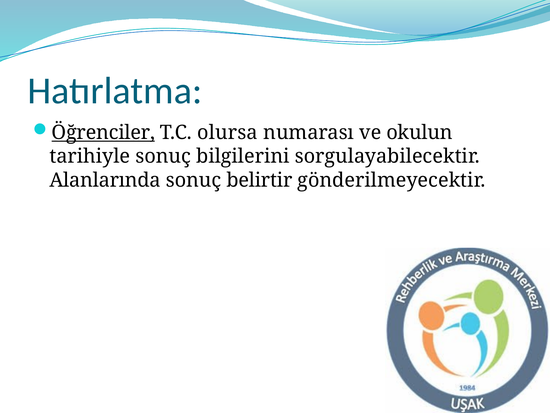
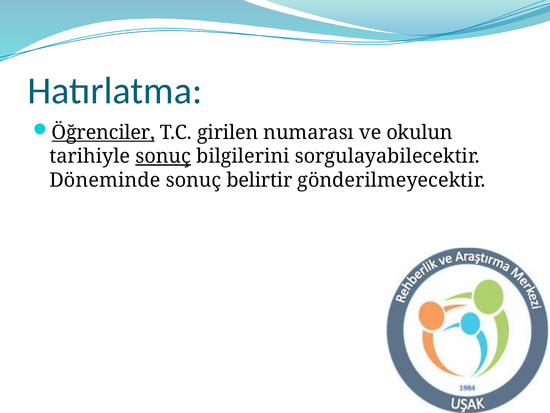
olursa: olursa -> girilen
sonuç at (163, 156) underline: none -> present
Alanlarında: Alanlarında -> Döneminde
